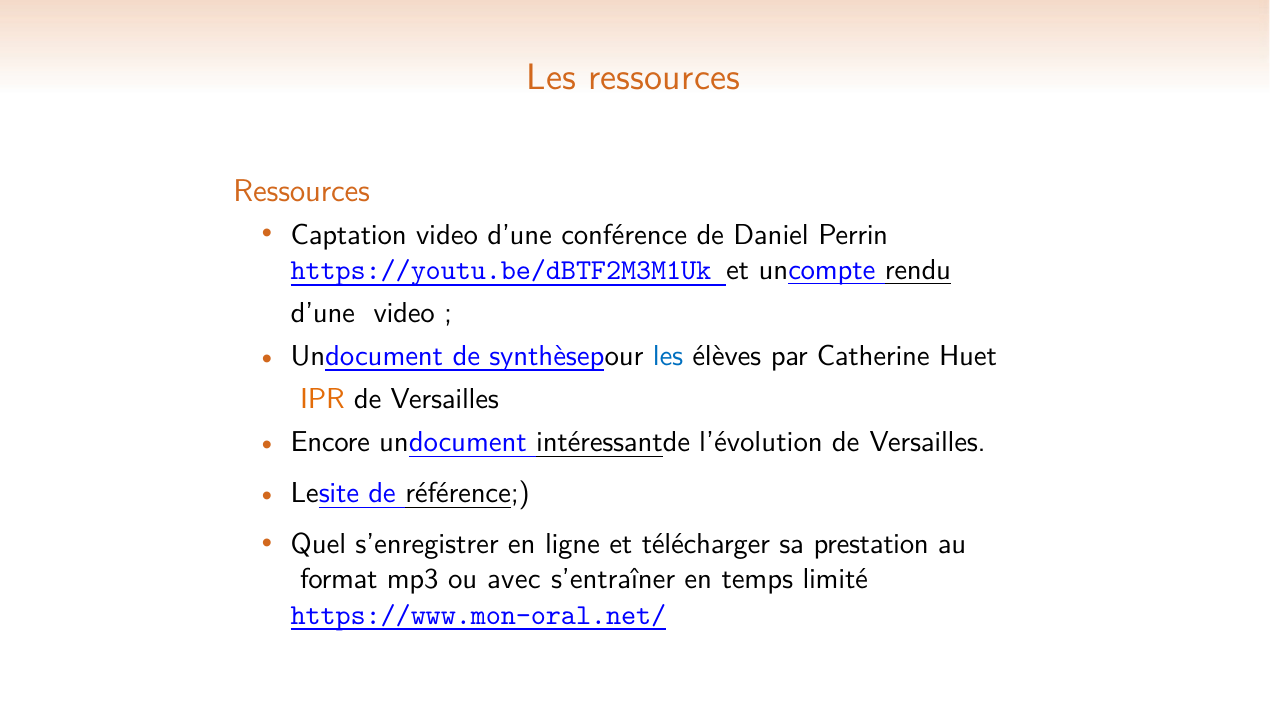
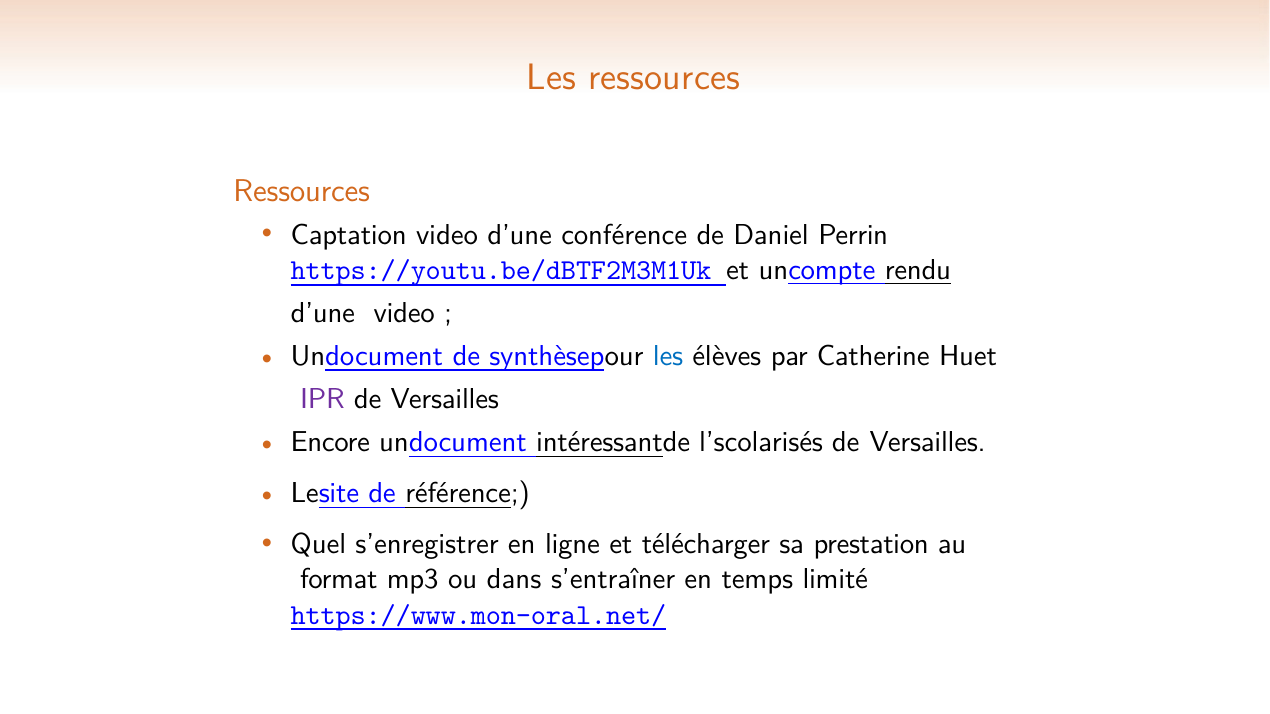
IPR colour: orange -> purple
l’évolution: l’évolution -> l’scolarisés
avec: avec -> dans
